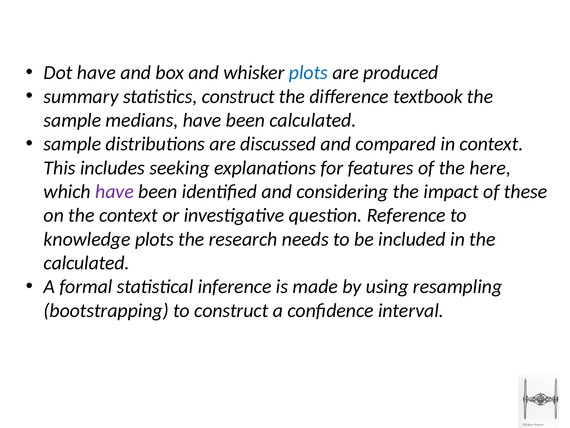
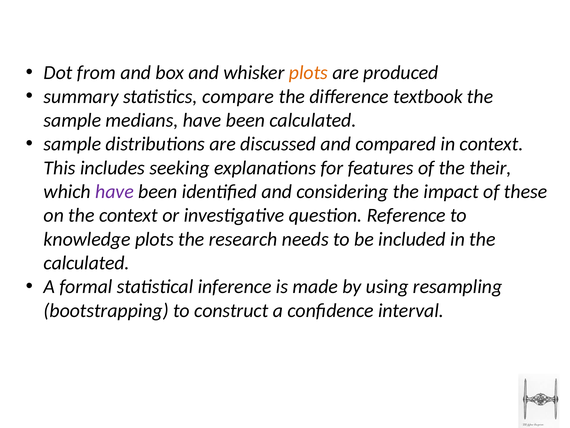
Dot have: have -> from
plots at (308, 73) colour: blue -> orange
statistics construct: construct -> compare
here: here -> their
